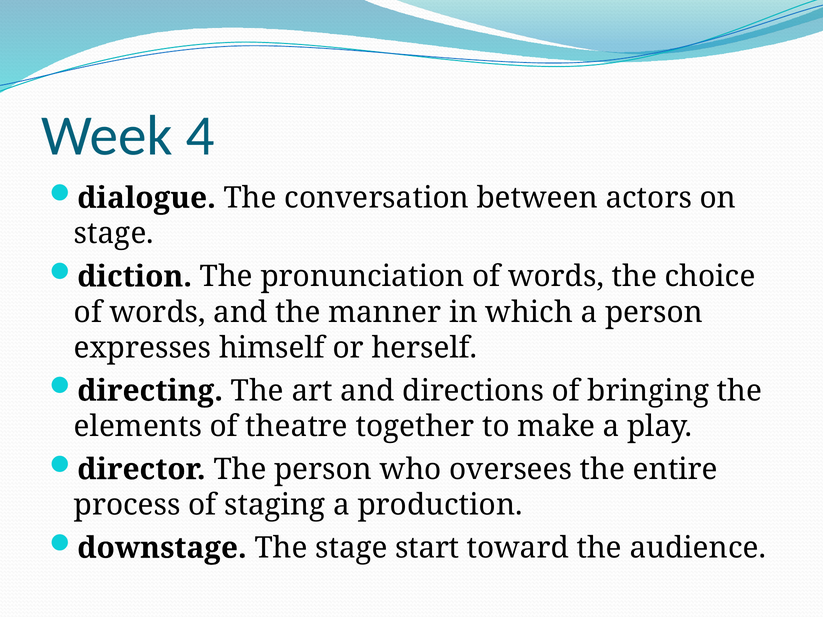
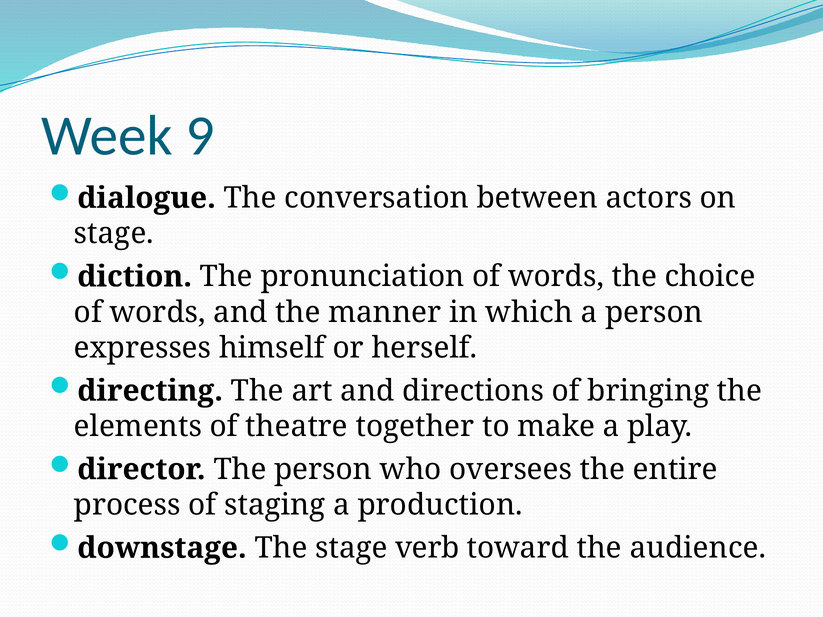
4: 4 -> 9
start: start -> verb
